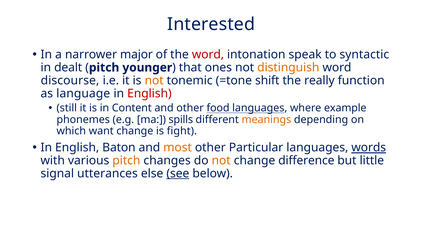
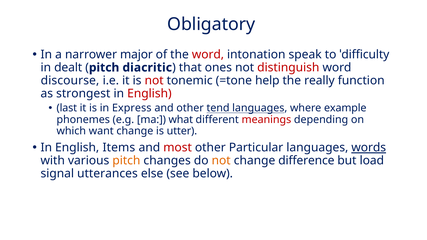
Interested: Interested -> Obligatory
syntactic: syntactic -> ˈdifficulty
younger: younger -> diacritic
distinguish colour: orange -> red
not at (154, 81) colour: orange -> red
shift: shift -> help
language: language -> strongest
still: still -> last
Content: Content -> Express
food: food -> tend
spills: spills -> what
meanings colour: orange -> red
fight: fight -> utter
Baton: Baton -> Items
most colour: orange -> red
little: little -> load
see underline: present -> none
